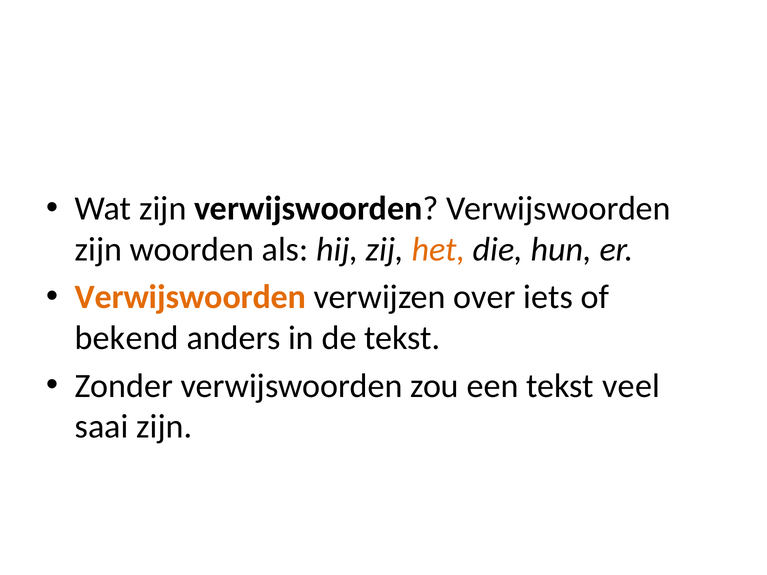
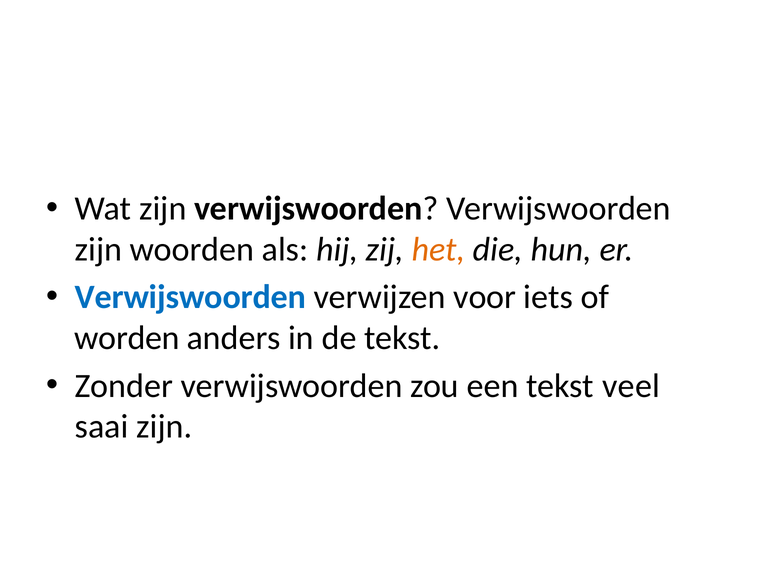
Verwijswoorden at (190, 297) colour: orange -> blue
over: over -> voor
bekend: bekend -> worden
